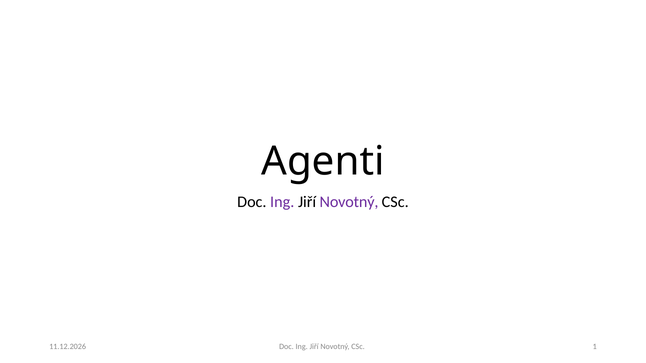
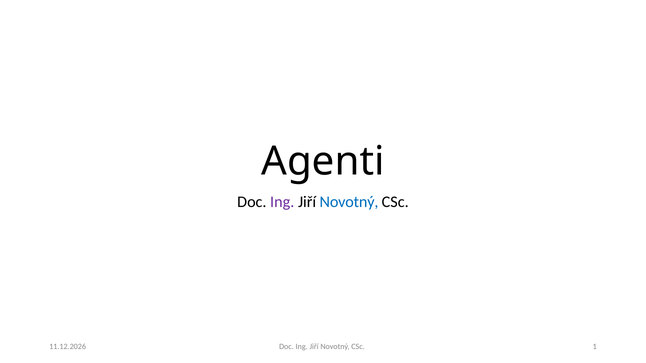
Novotný at (349, 202) colour: purple -> blue
